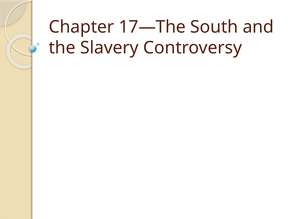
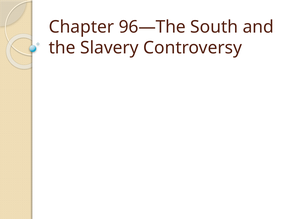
17—The: 17—The -> 96—The
